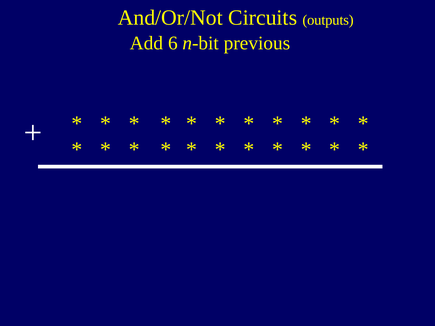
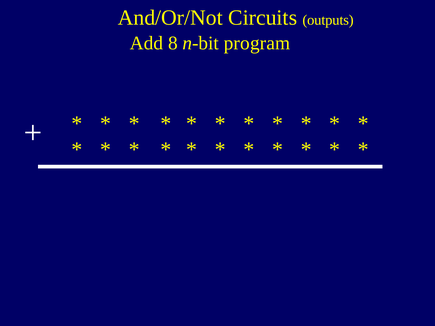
6: 6 -> 8
previous: previous -> program
